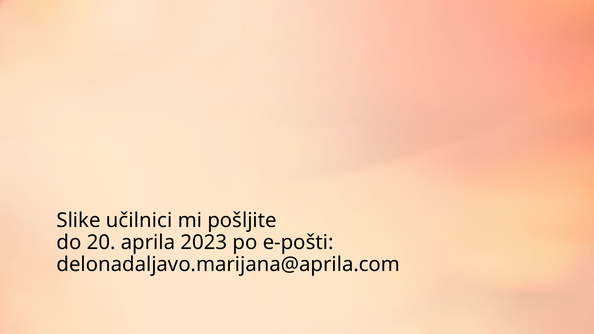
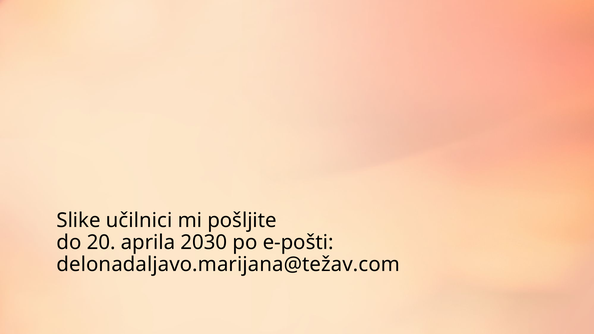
2023: 2023 -> 2030
delonadaljavo.marijana@aprila.com: delonadaljavo.marijana@aprila.com -> delonadaljavo.marijana@težav.com
